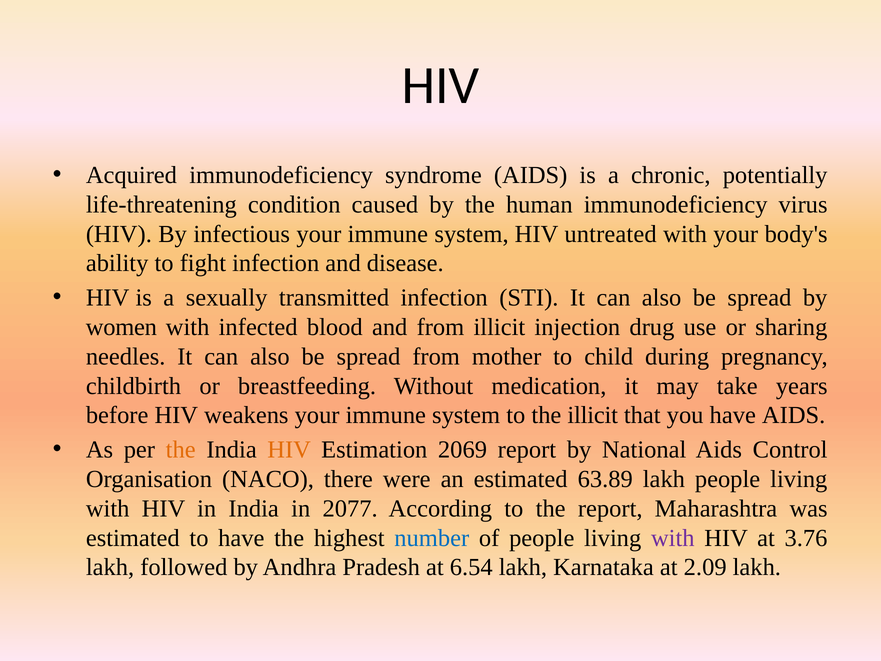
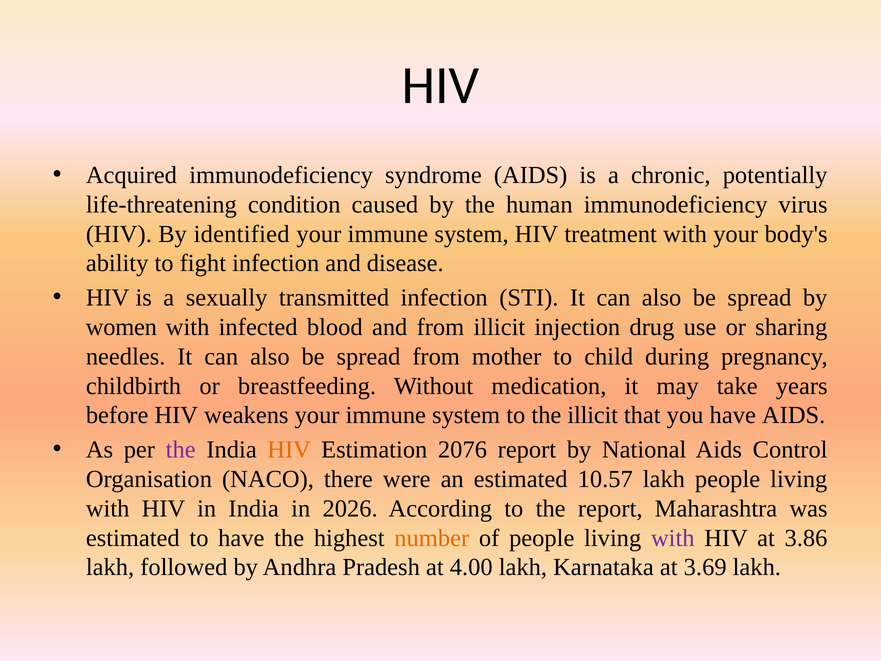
infectious: infectious -> identified
untreated: untreated -> treatment
the at (181, 450) colour: orange -> purple
2069: 2069 -> 2076
63.89: 63.89 -> 10.57
2077: 2077 -> 2026
number colour: blue -> orange
3.76: 3.76 -> 3.86
6.54: 6.54 -> 4.00
2.09: 2.09 -> 3.69
